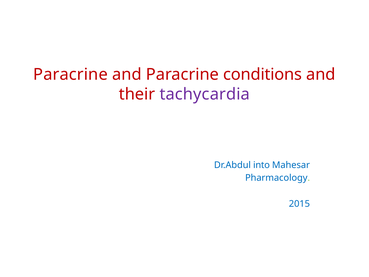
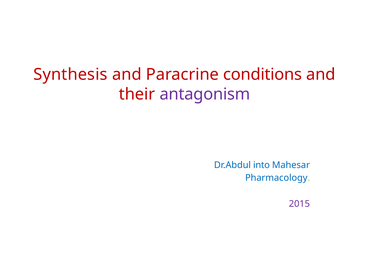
Paracrine at (70, 74): Paracrine -> Synthesis
tachycardia: tachycardia -> antagonism
2015 colour: blue -> purple
